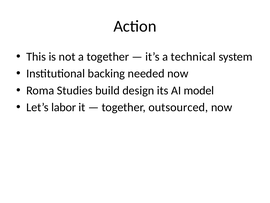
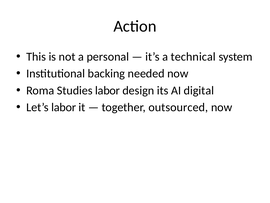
a together: together -> personal
Studies build: build -> labor
model: model -> digital
